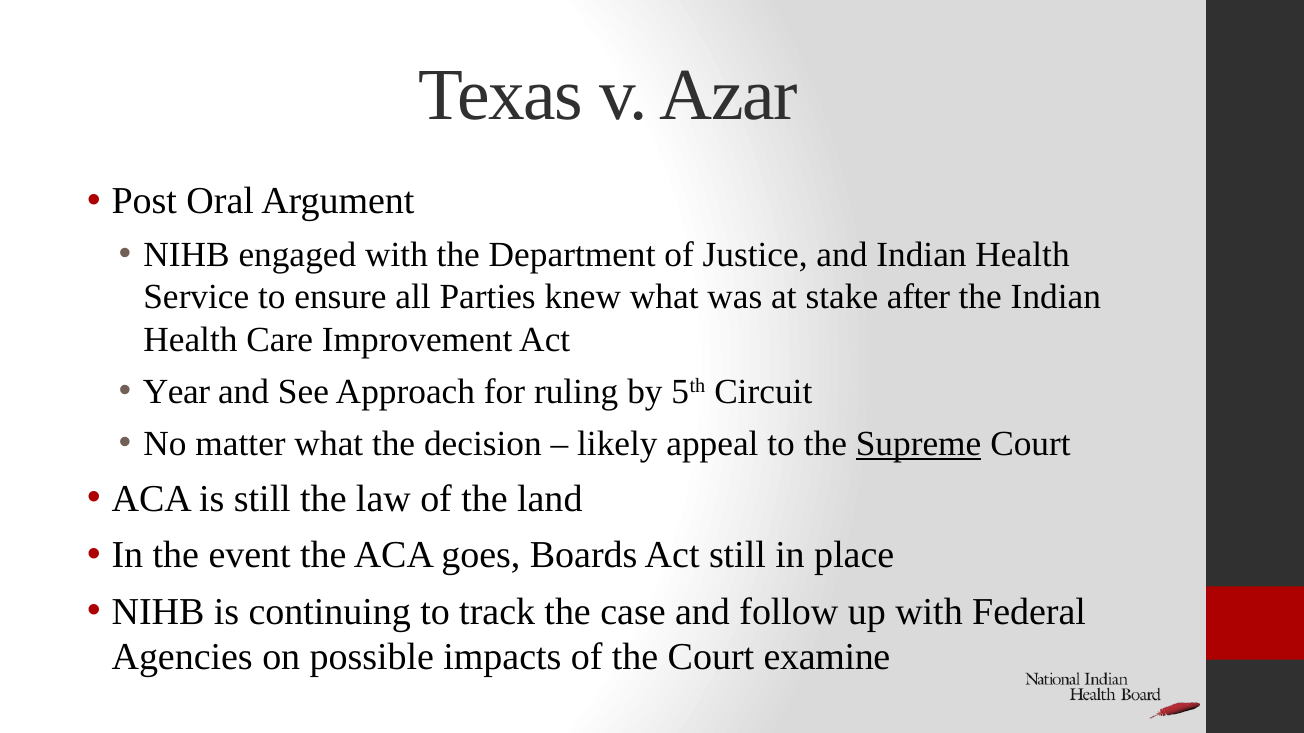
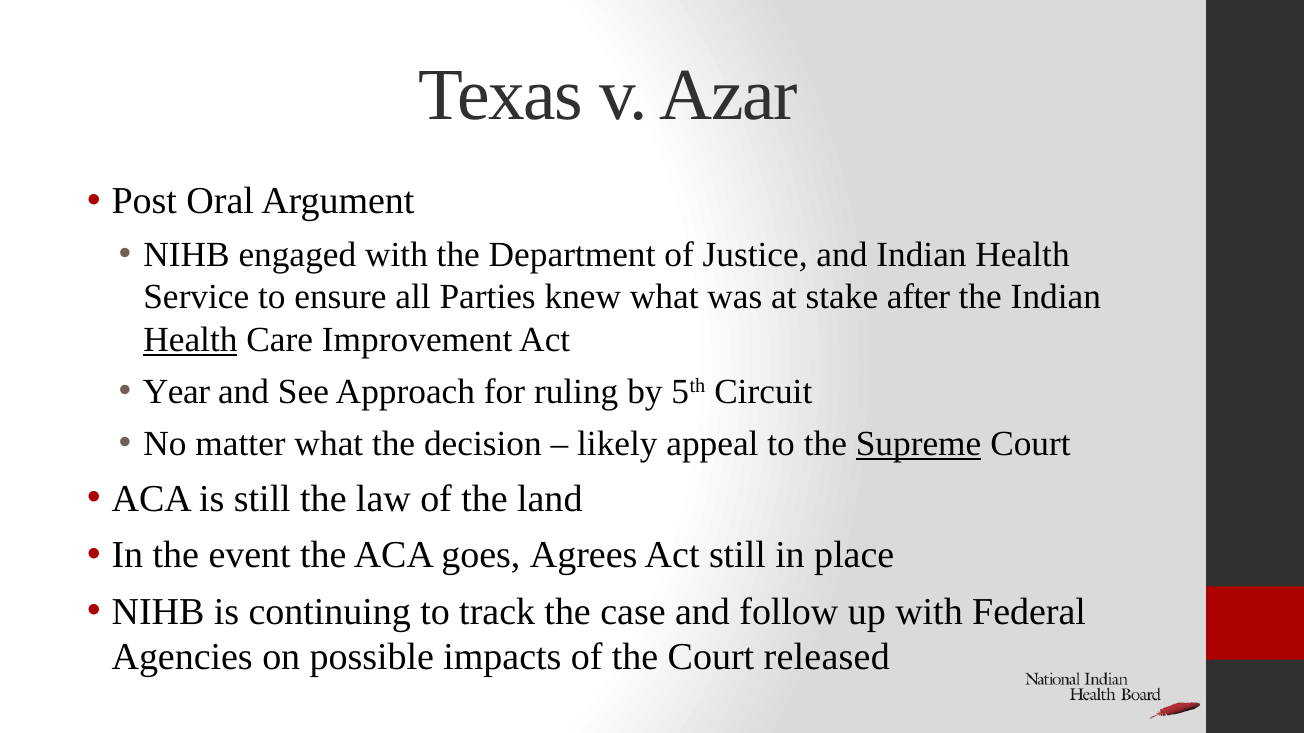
Health at (190, 340) underline: none -> present
Boards: Boards -> Agrees
examine: examine -> released
